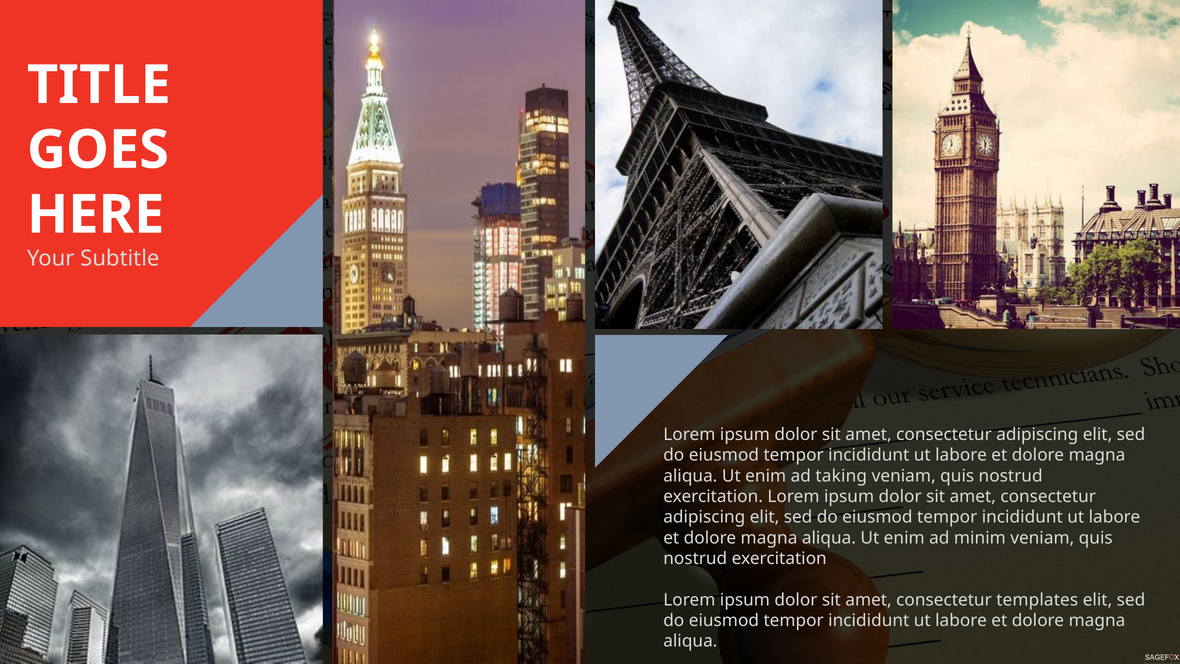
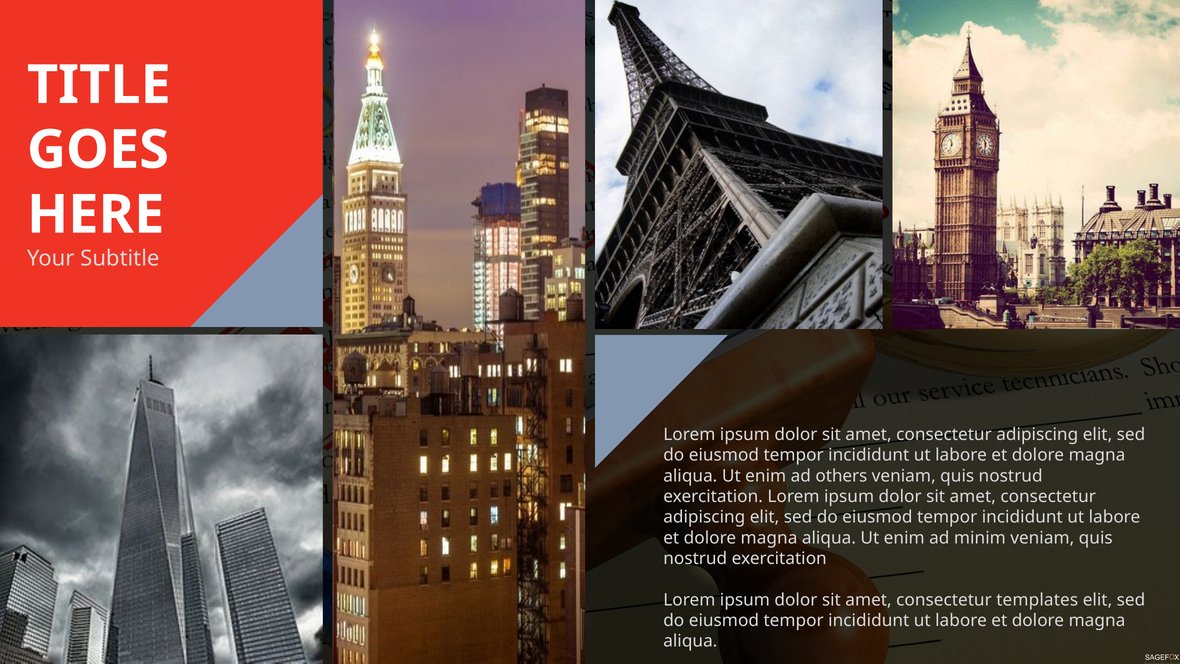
taking: taking -> others
